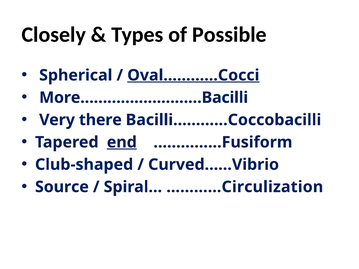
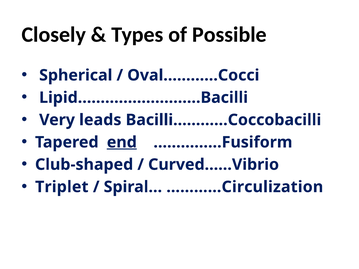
Oval…………Cocci underline: present -> none
More………………………Bacilli: More………………………Bacilli -> Lipid………………………Bacilli
there: there -> leads
Source: Source -> Triplet
